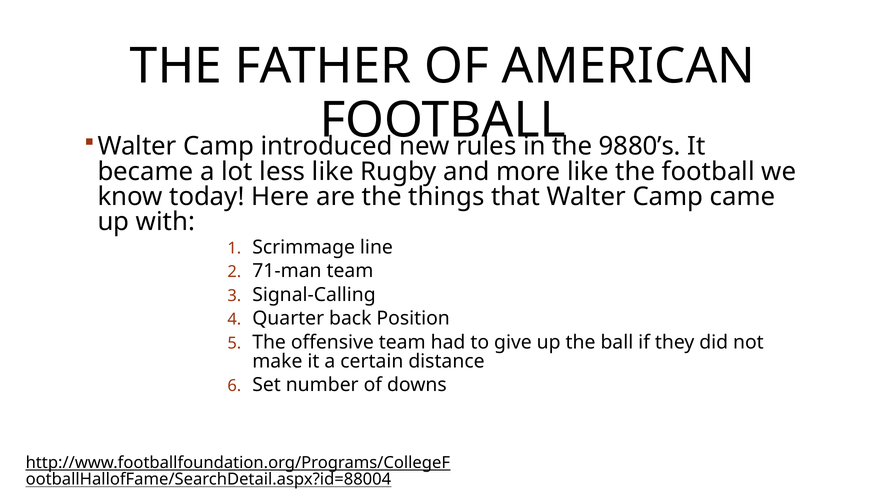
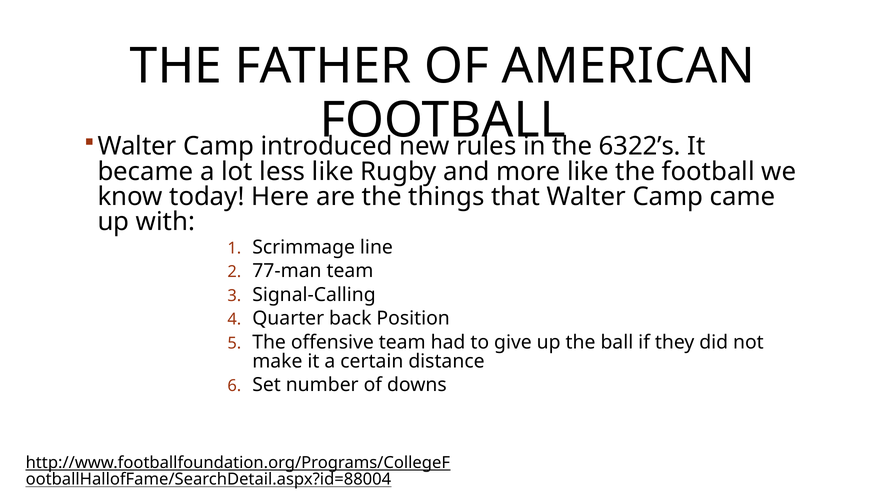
9880’s: 9880’s -> 6322’s
71-man: 71-man -> 77-man
